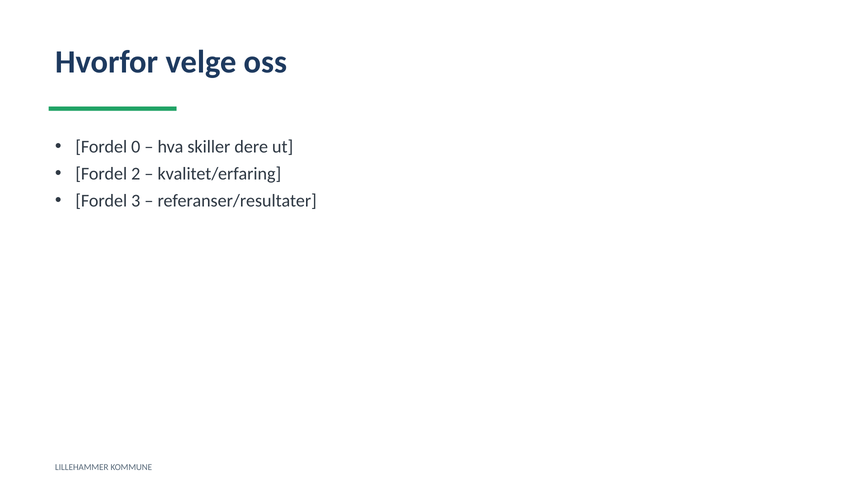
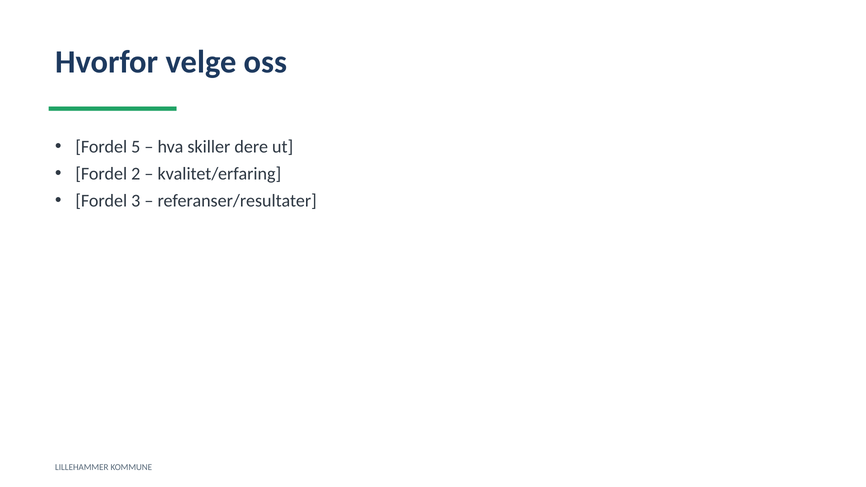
0: 0 -> 5
